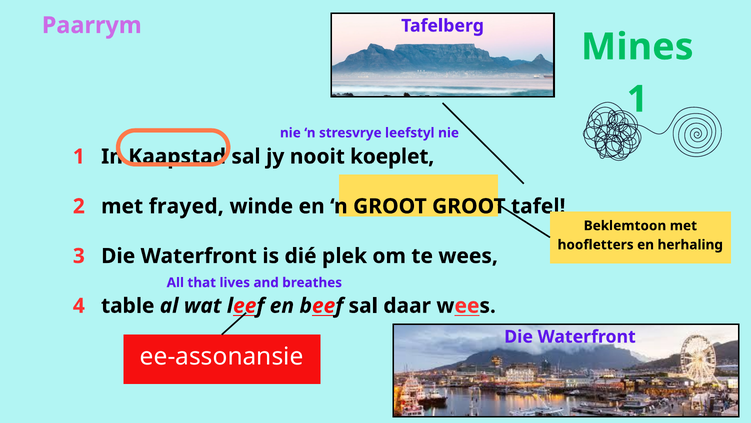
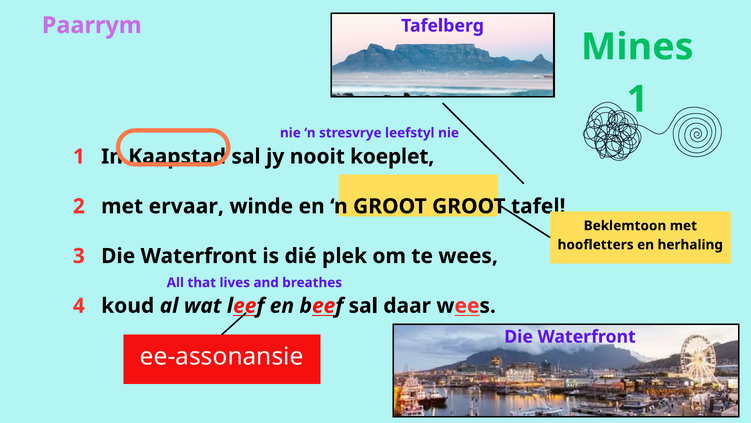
frayed: frayed -> ervaar
table: table -> koud
